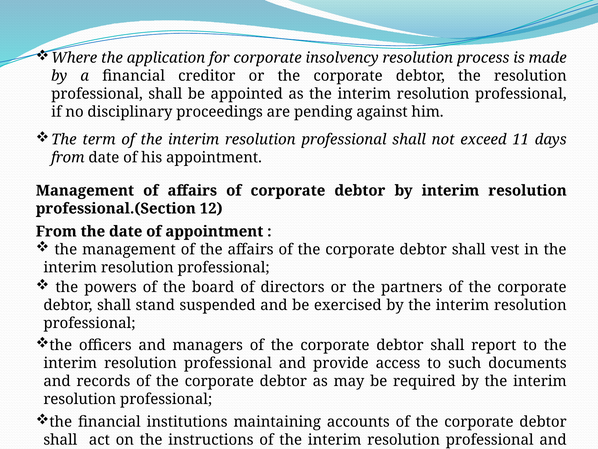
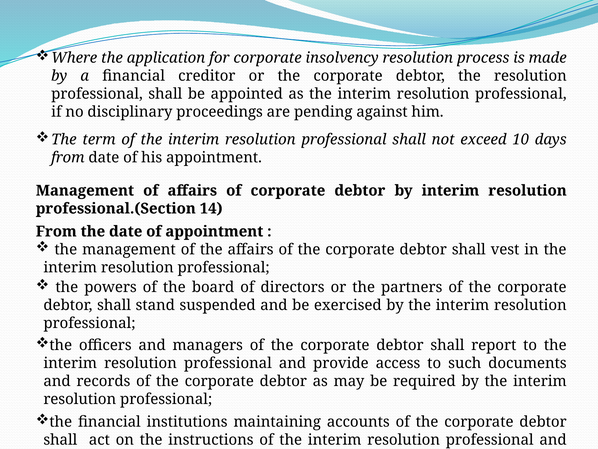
11: 11 -> 10
12: 12 -> 14
